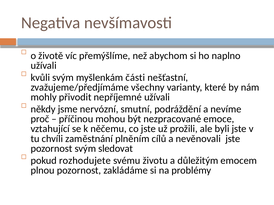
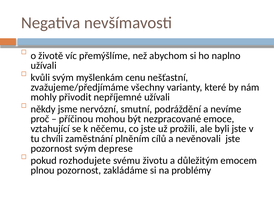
části: části -> cenu
sledovat: sledovat -> deprese
